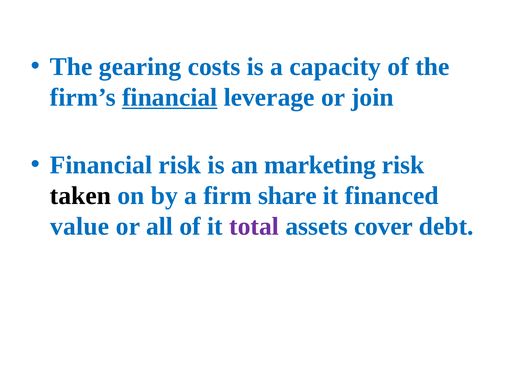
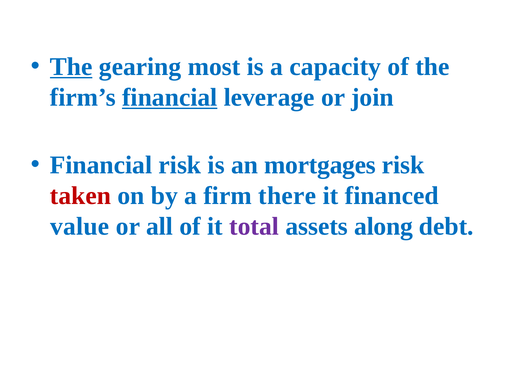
The at (71, 67) underline: none -> present
costs: costs -> most
marketing: marketing -> mortgages
taken colour: black -> red
share: share -> there
cover: cover -> along
